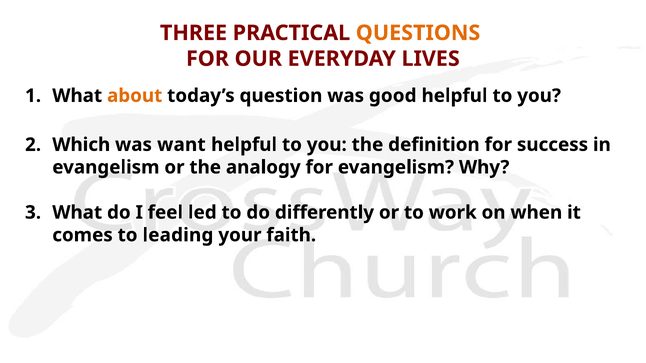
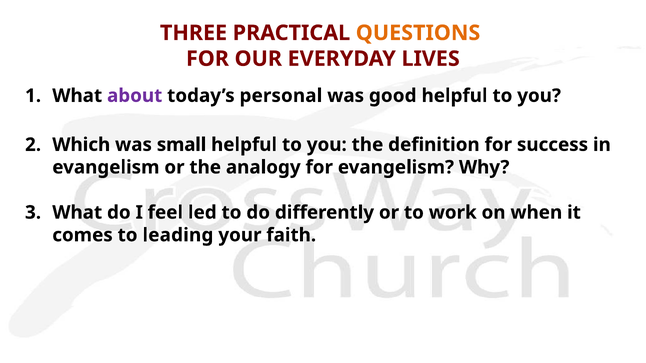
about colour: orange -> purple
question: question -> personal
want: want -> small
